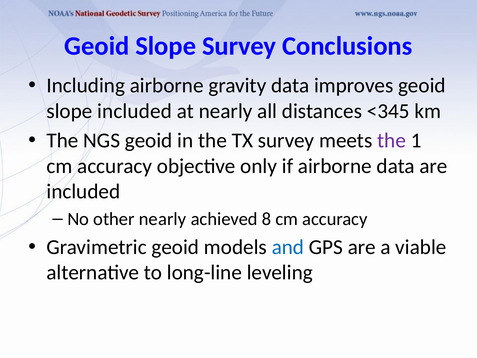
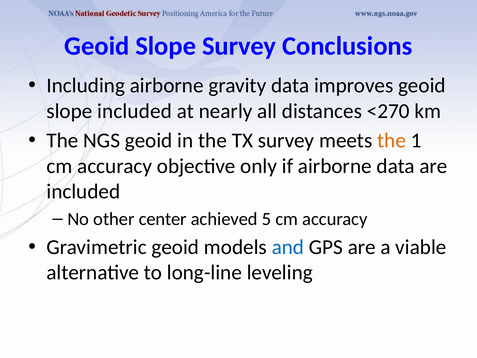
<345: <345 -> <270
the at (392, 140) colour: purple -> orange
other nearly: nearly -> center
8: 8 -> 5
